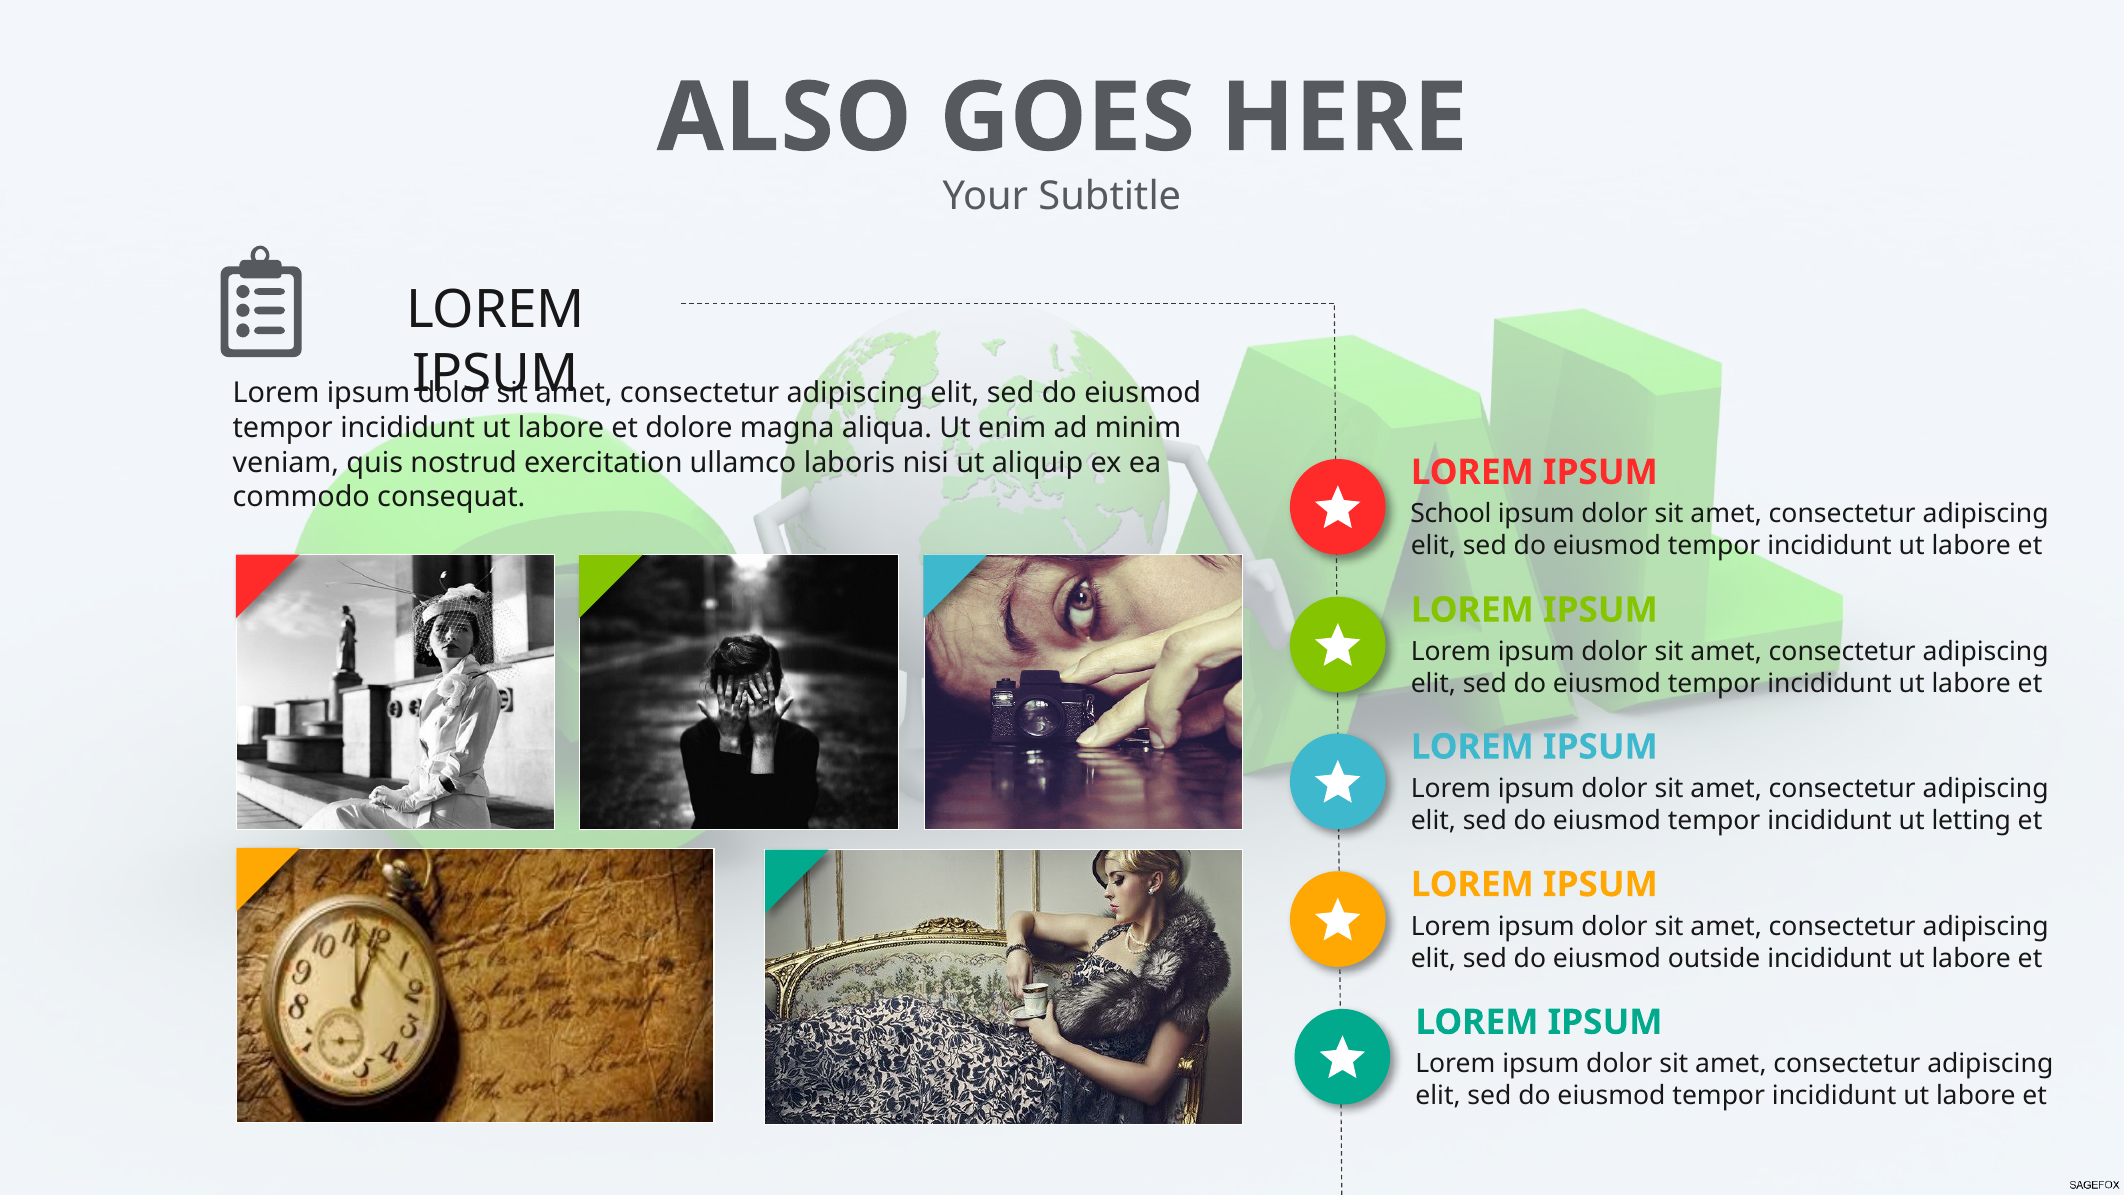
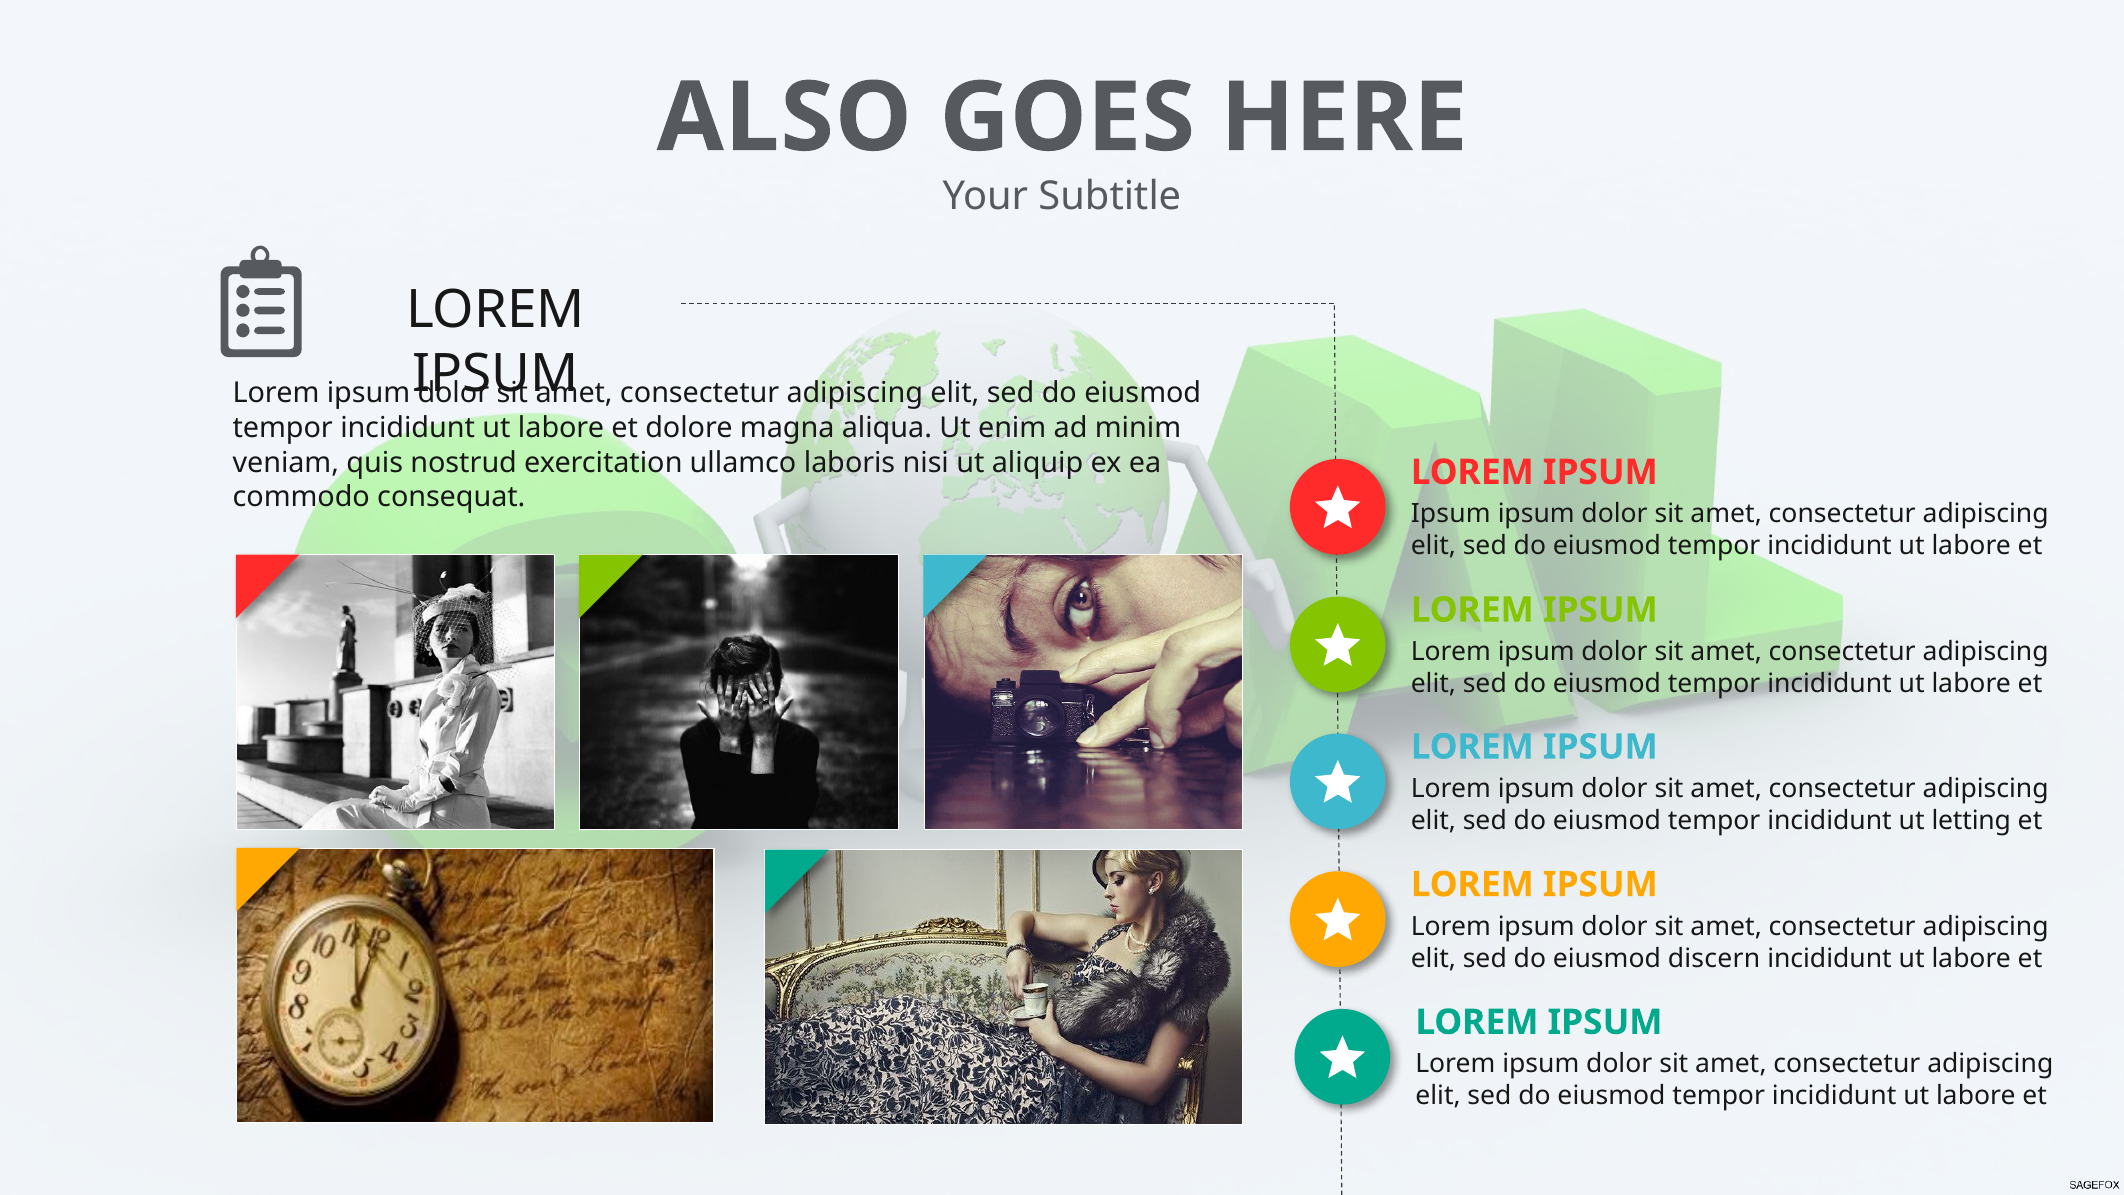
School at (1451, 514): School -> Ipsum
outside: outside -> discern
